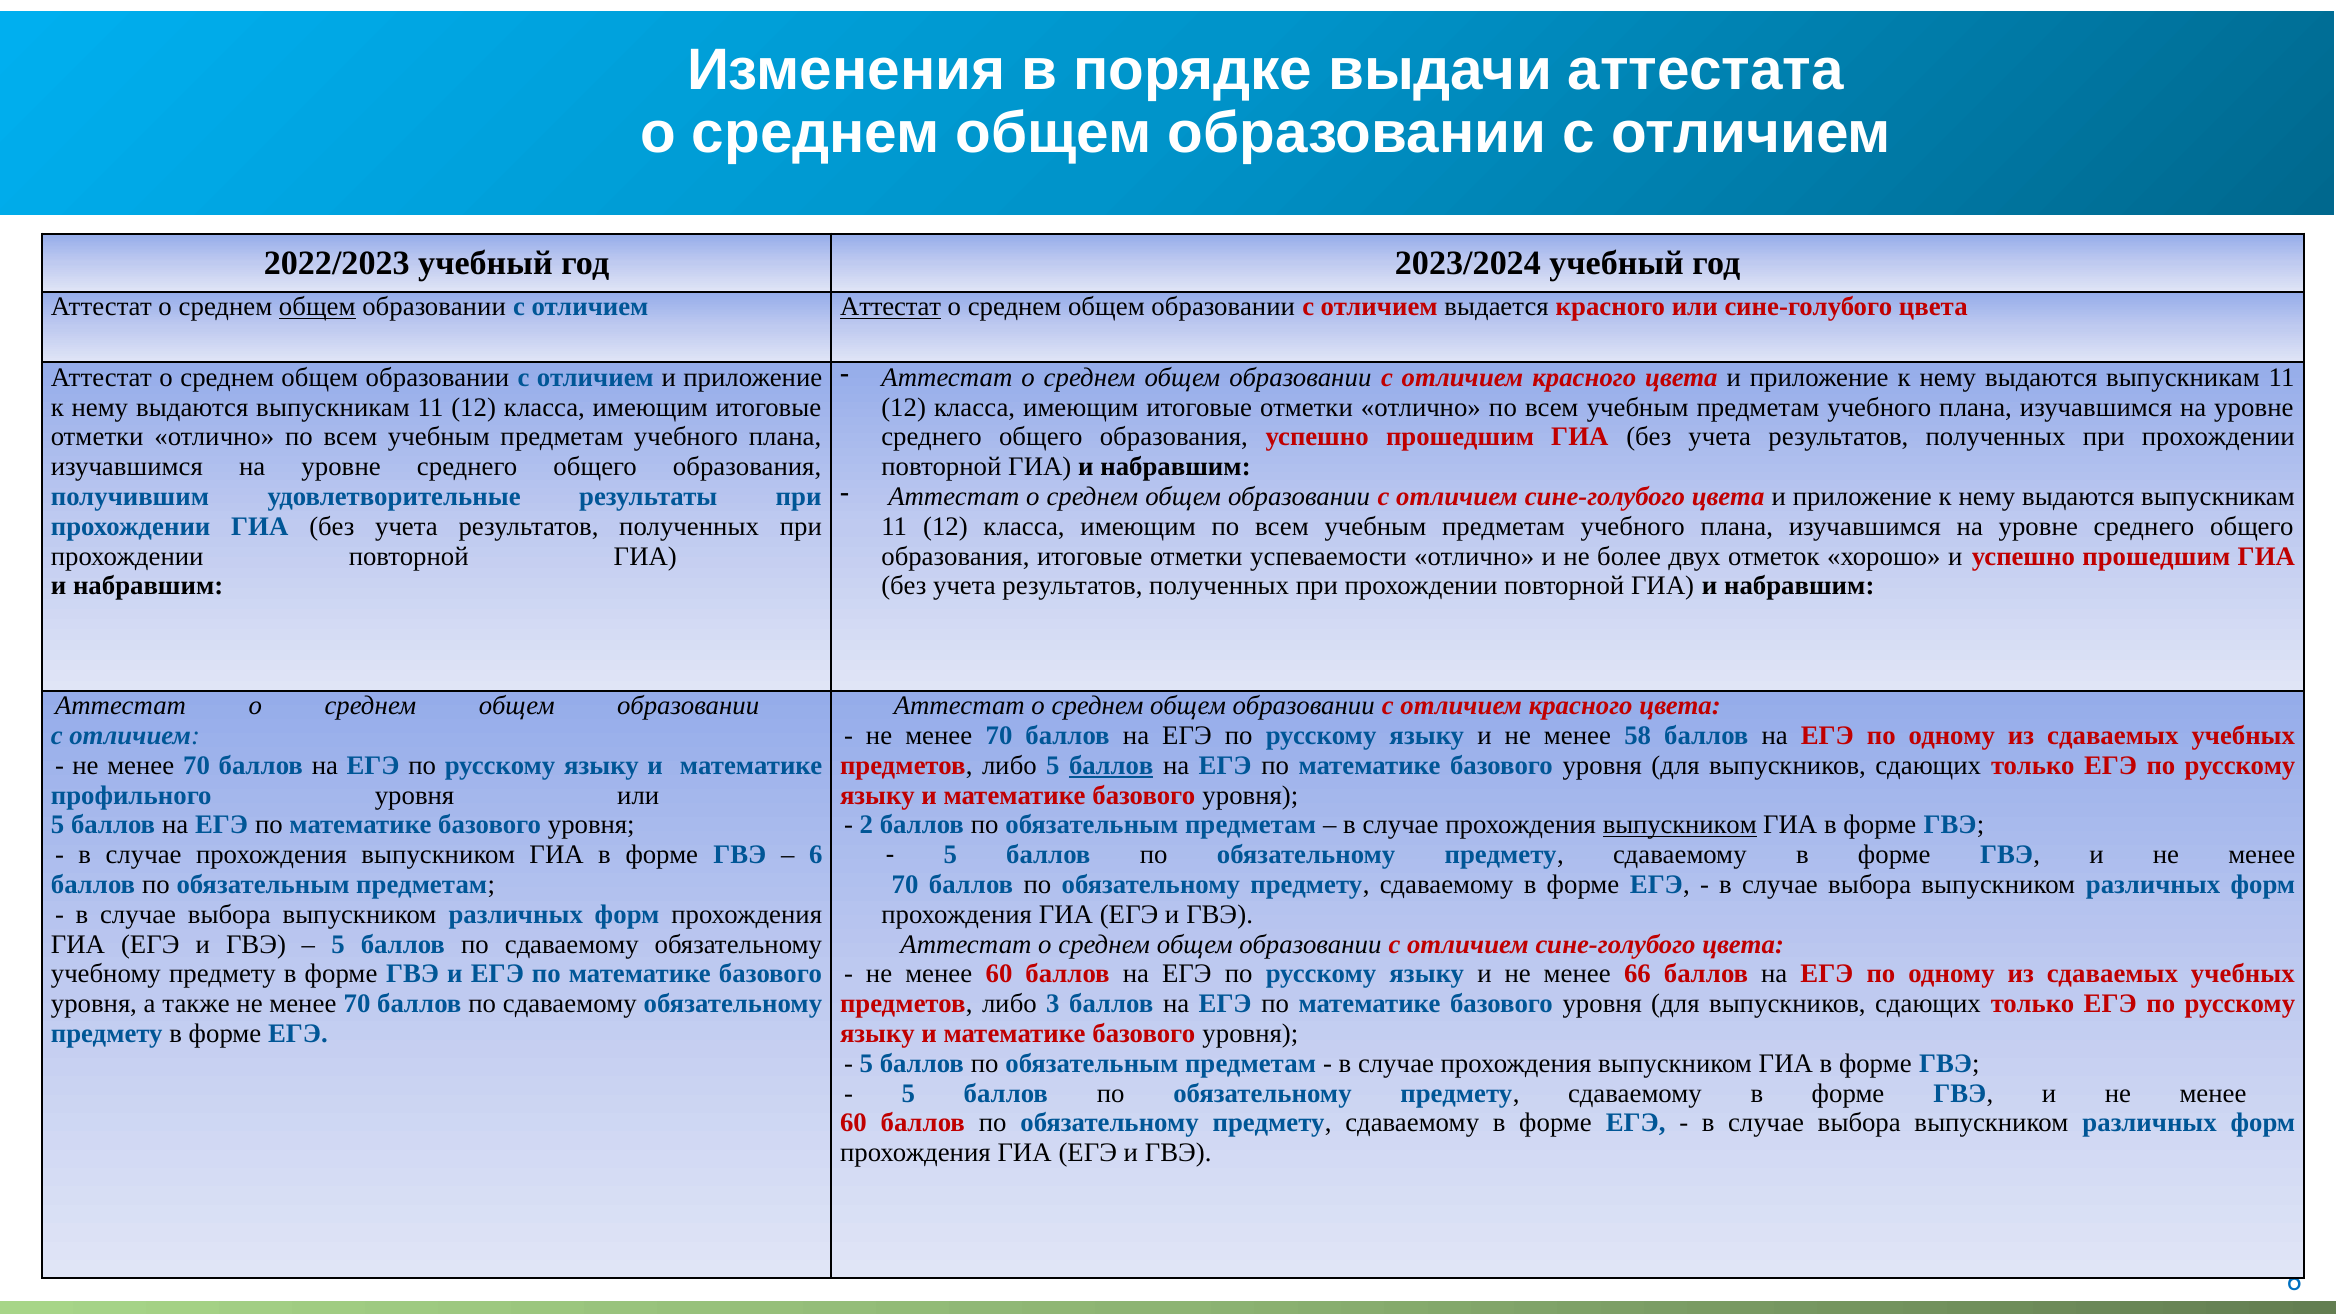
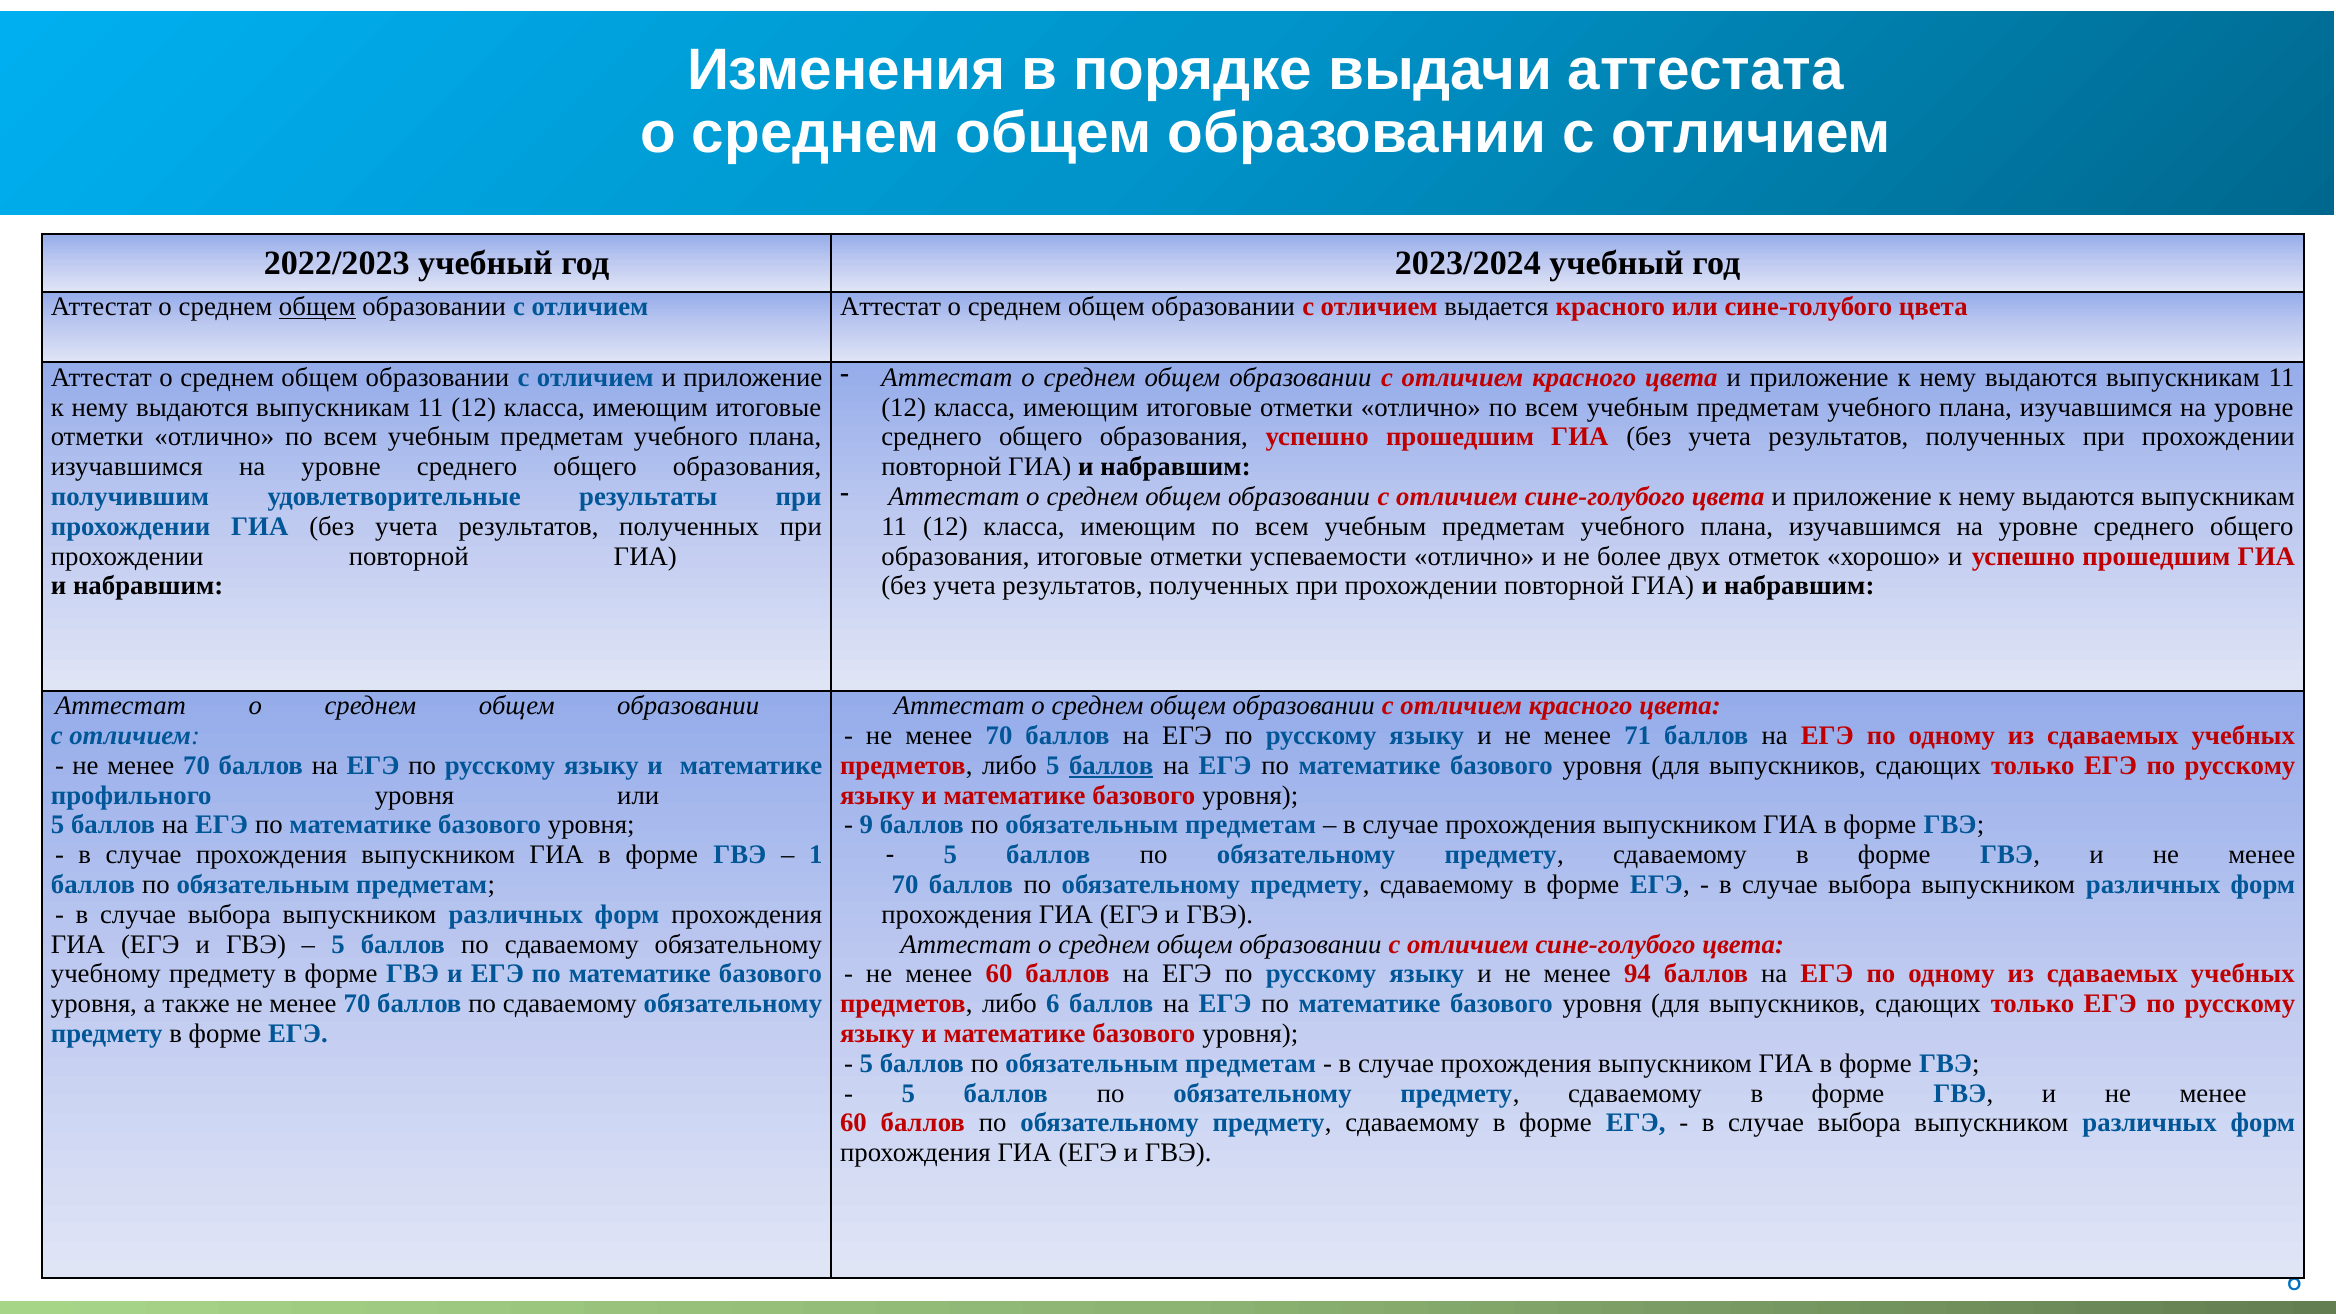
Аттестат at (891, 307) underline: present -> none
58: 58 -> 71
2: 2 -> 9
выпускником at (1680, 825) underline: present -> none
6 at (816, 855): 6 -> 1
66: 66 -> 94
либо 3: 3 -> 6
